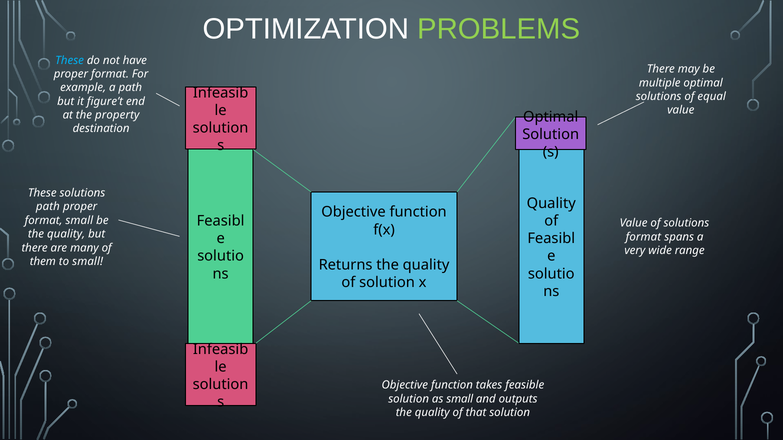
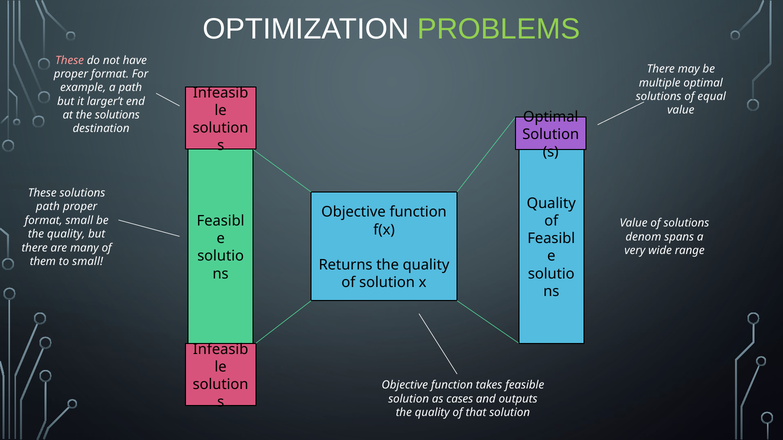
These at (70, 60) colour: light blue -> pink
figure’t: figure’t -> larger’t
the property: property -> solutions
format at (643, 237): format -> denom
as small: small -> cases
